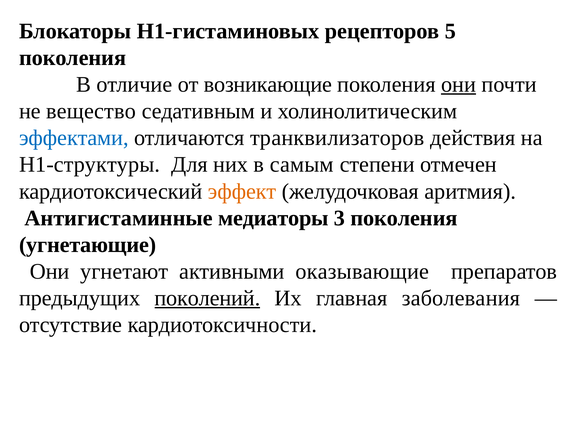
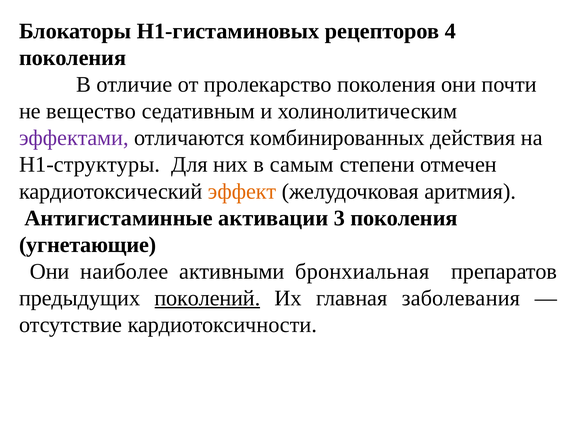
5: 5 -> 4
возникающие: возникающие -> пролекарство
они at (459, 85) underline: present -> none
эффектами colour: blue -> purple
транквилизаторов: транквилизаторов -> комбинированных
медиаторы: медиаторы -> активации
угнетают: угнетают -> наиболее
оказывающие: оказывающие -> бронхиальная
